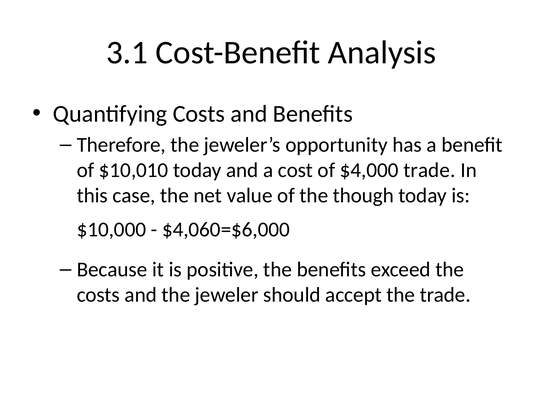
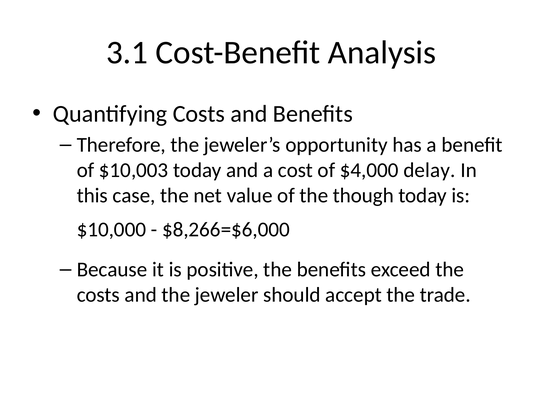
$10,010: $10,010 -> $10,003
$4,000 trade: trade -> delay
$4,060=$6,000: $4,060=$6,000 -> $8,266=$6,000
